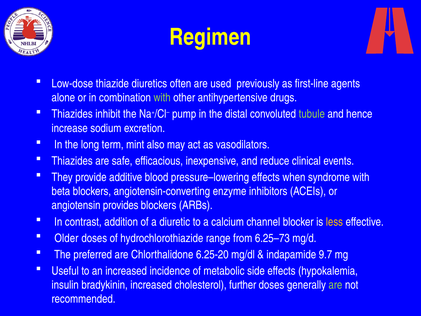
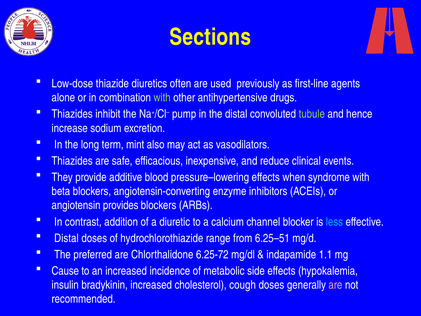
Regimen: Regimen -> Sections
less colour: yellow -> light blue
Older at (66, 238): Older -> Distal
6.25–73: 6.25–73 -> 6.25–51
6.25-20: 6.25-20 -> 6.25-72
9.7: 9.7 -> 1.1
Useful: Useful -> Cause
further: further -> cough
are at (335, 285) colour: light green -> pink
